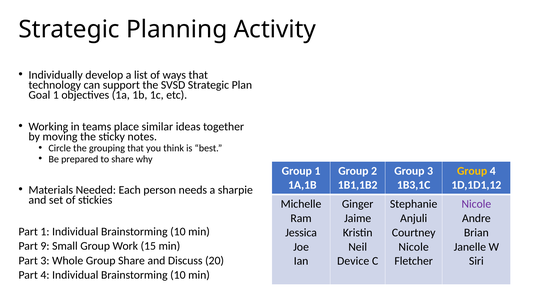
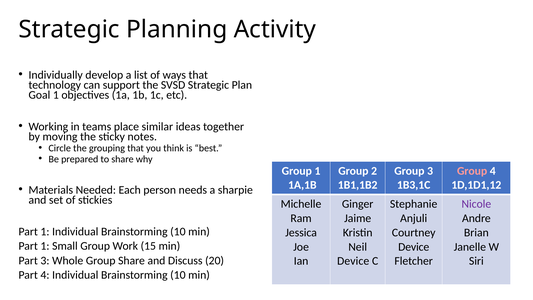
Group at (472, 171) colour: yellow -> pink
9 at (45, 246): 9 -> 1
Nicole at (414, 247): Nicole -> Device
